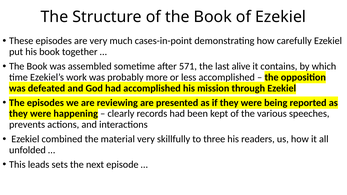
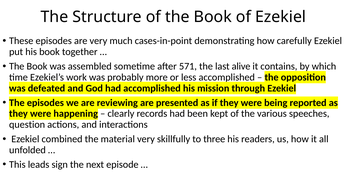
prevents: prevents -> question
sets: sets -> sign
